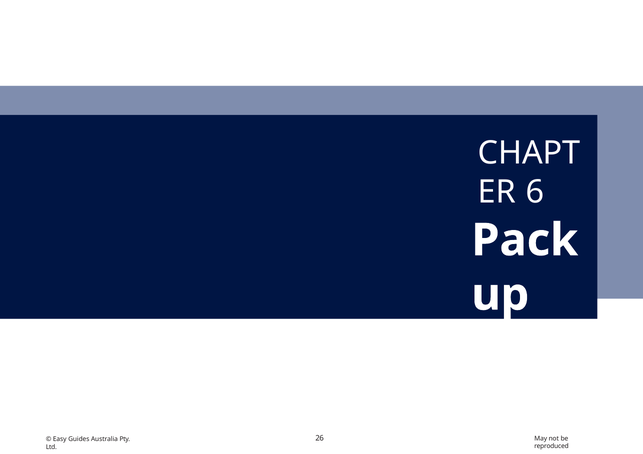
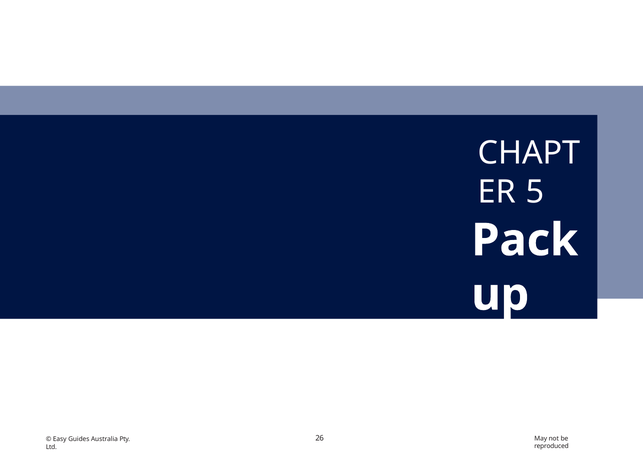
6: 6 -> 5
